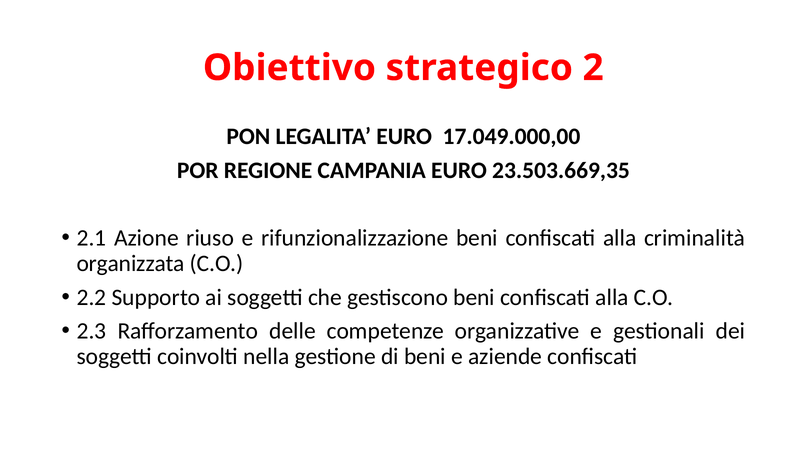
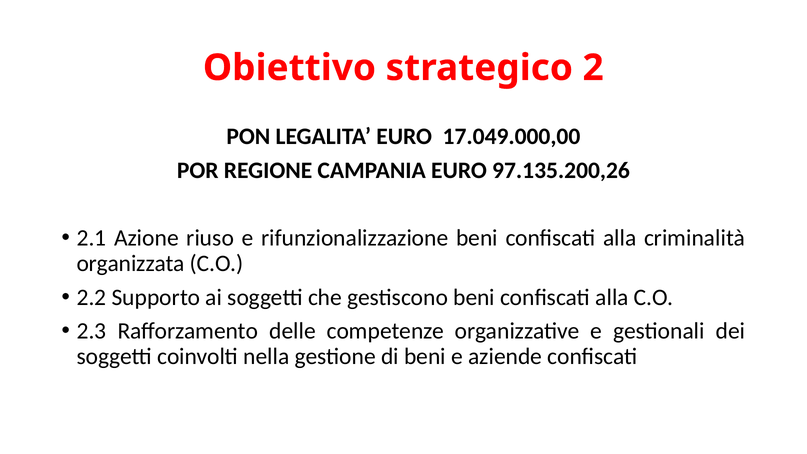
23.503.669,35: 23.503.669,35 -> 97.135.200,26
